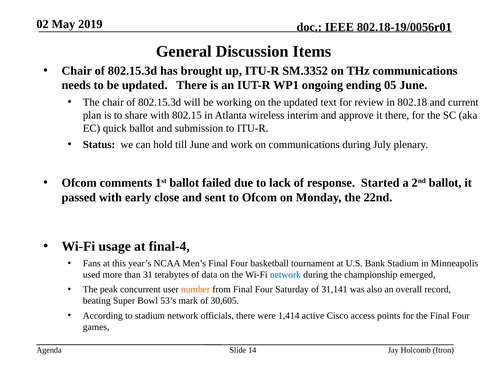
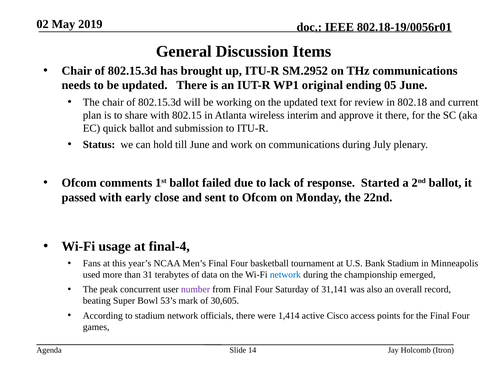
SM.3352: SM.3352 -> SM.2952
ongoing: ongoing -> original
number colour: orange -> purple
